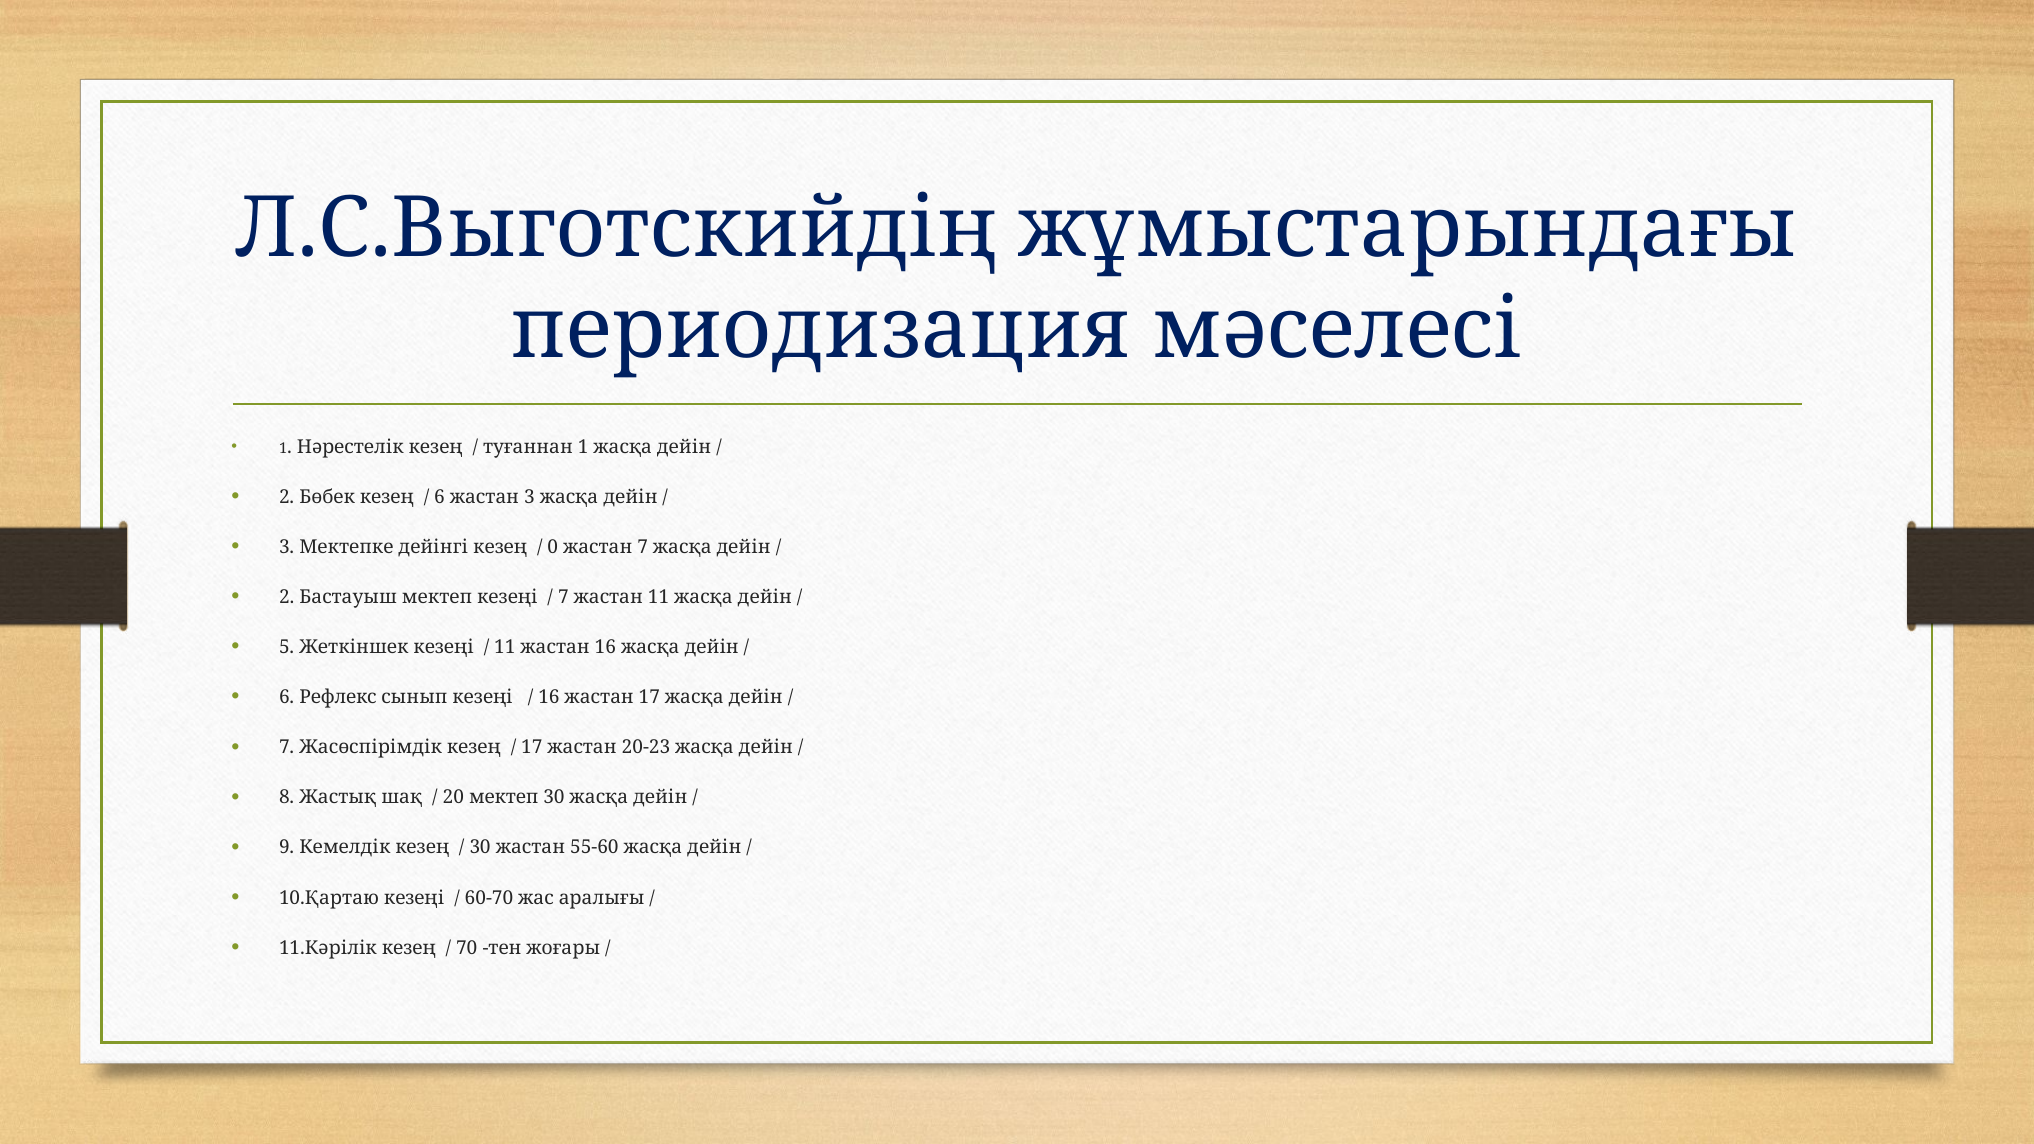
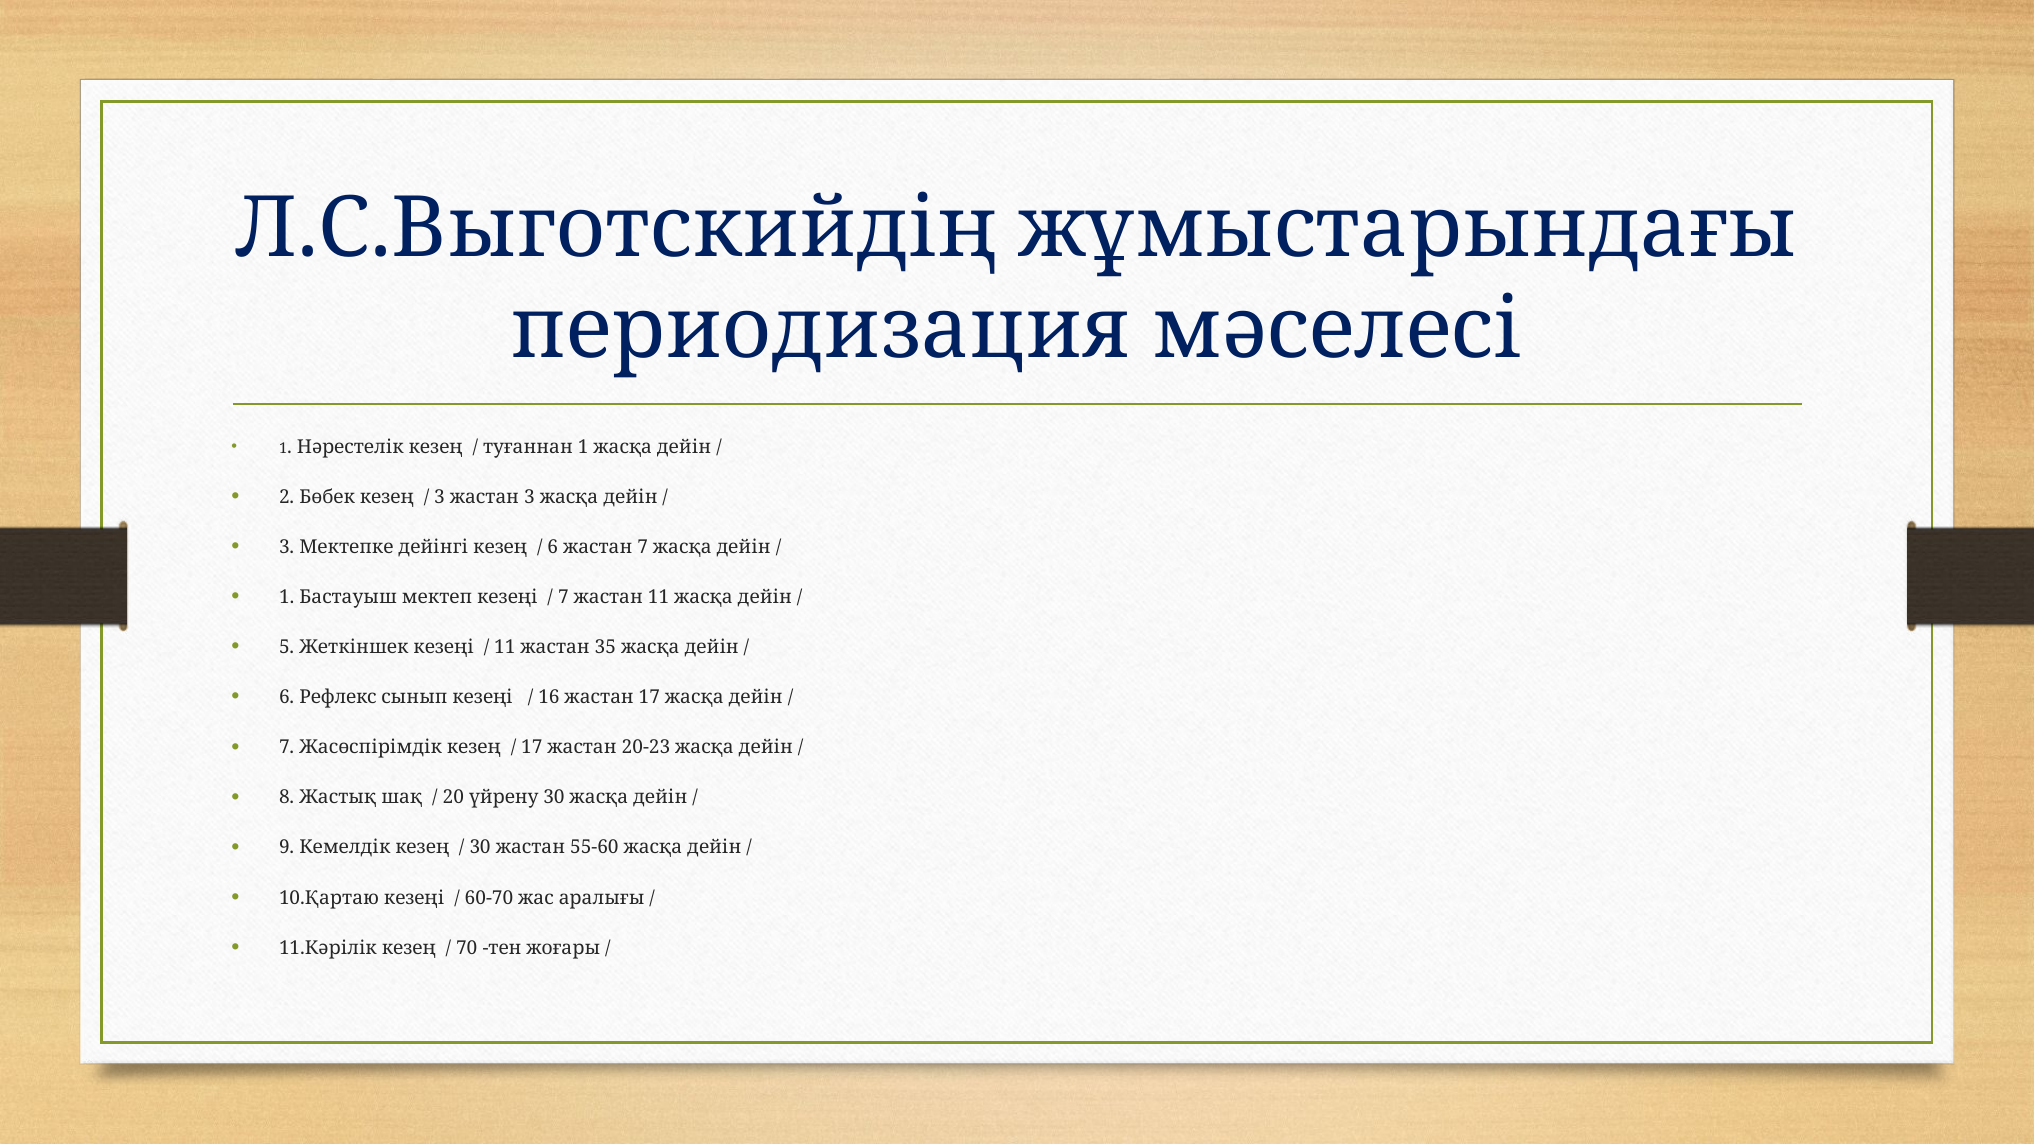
6 at (440, 497): 6 -> 3
0 at (553, 547): 0 -> 6
2 at (287, 597): 2 -> 1
жастан 16: 16 -> 35
20 мектеп: мектеп -> үйрену
